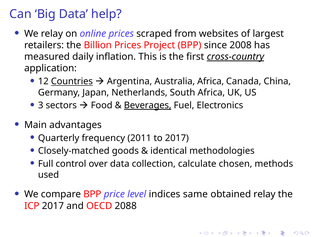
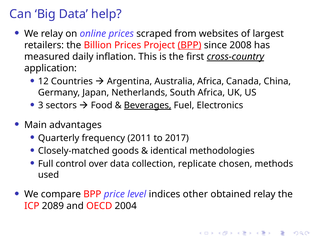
BPP at (190, 45) underline: none -> present
Countries underline: present -> none
calculate: calculate -> replicate
same: same -> other
ICP 2017: 2017 -> 2089
2088: 2088 -> 2004
